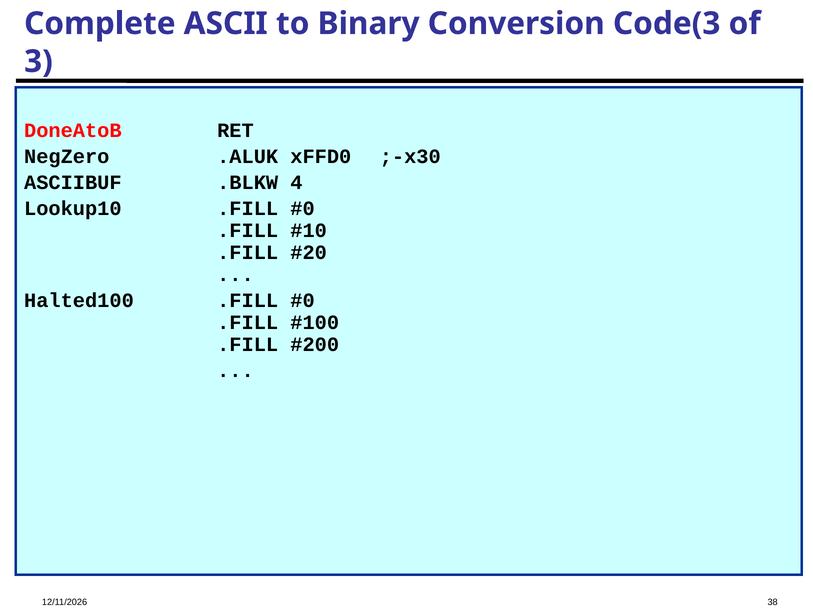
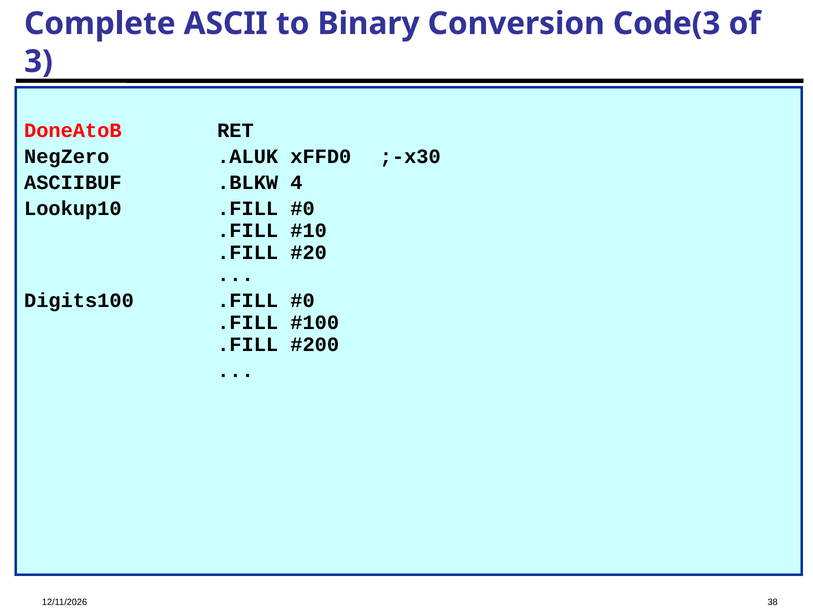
Halted100: Halted100 -> Digits100
